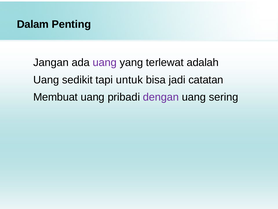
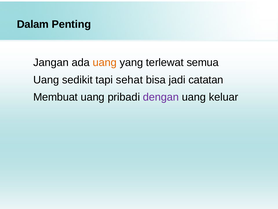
uang at (105, 62) colour: purple -> orange
adalah: adalah -> semua
untuk: untuk -> sehat
sering: sering -> keluar
